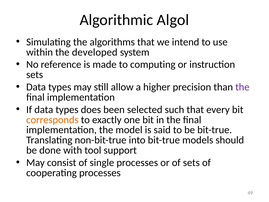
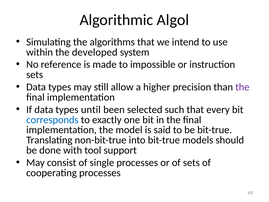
computing: computing -> impossible
does: does -> until
corresponds colour: orange -> blue
